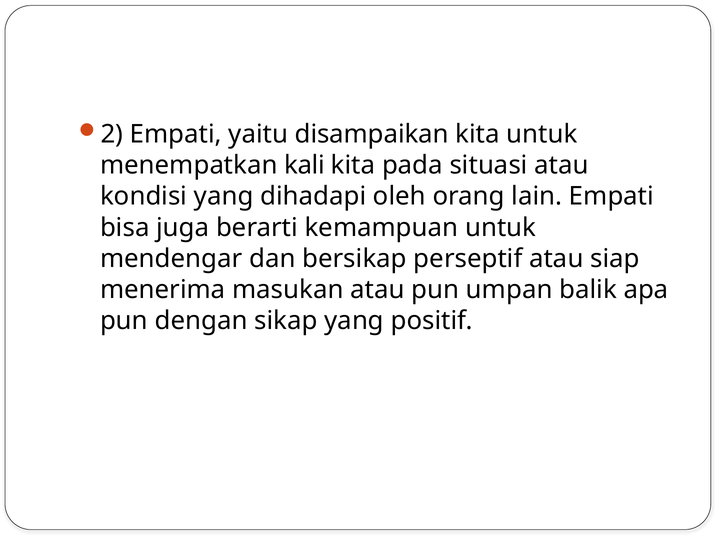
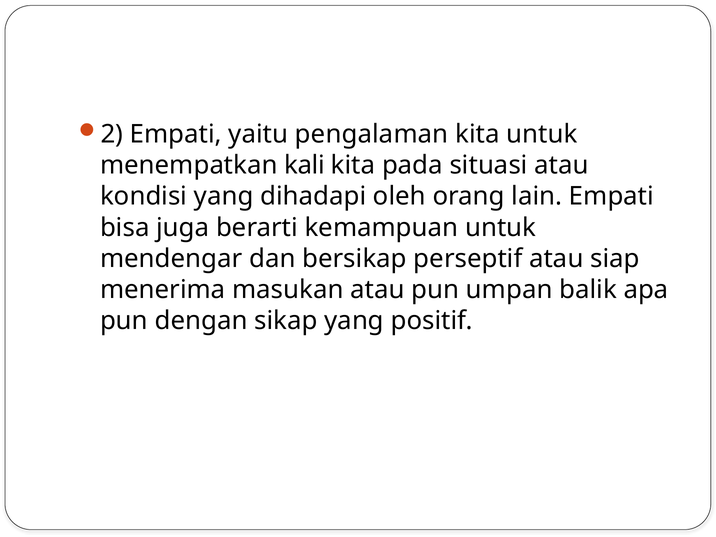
disampaikan: disampaikan -> pengalaman
